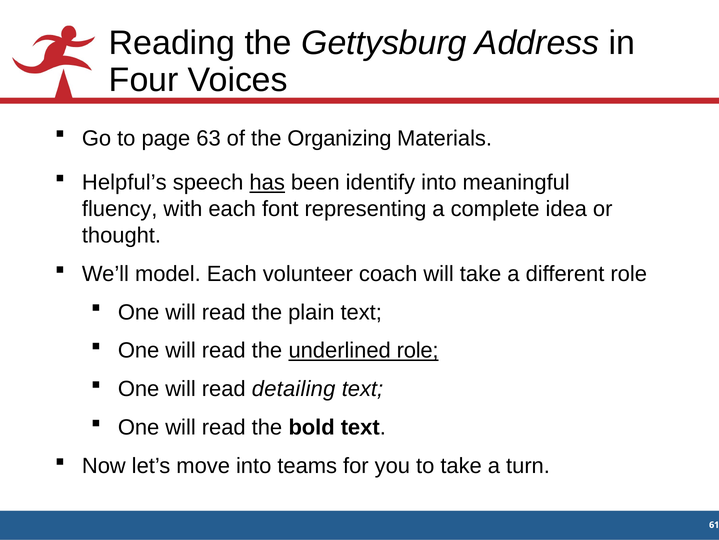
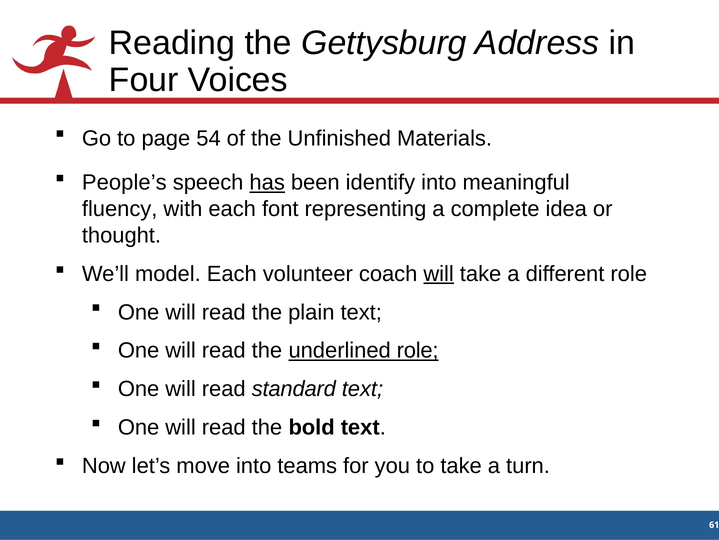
63: 63 -> 54
Organizing: Organizing -> Unfinished
Helpful’s: Helpful’s -> People’s
will at (439, 273) underline: none -> present
detailing: detailing -> standard
